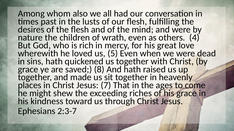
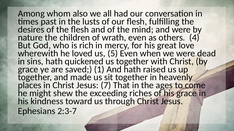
8: 8 -> 1
